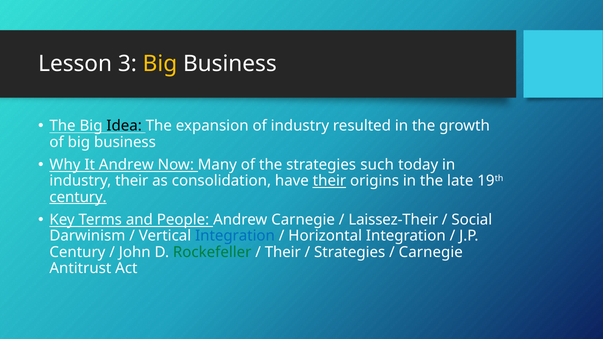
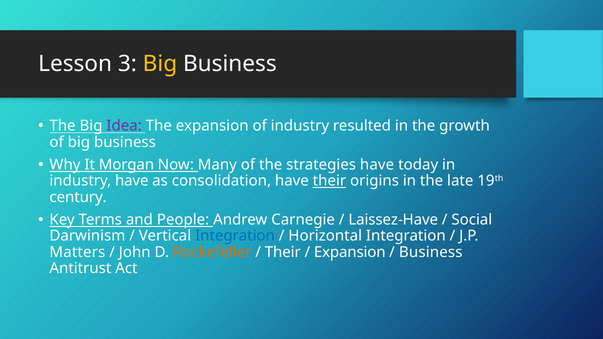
Idea colour: black -> purple
It Andrew: Andrew -> Morgan
strategies such: such -> have
industry their: their -> have
century at (78, 197) underline: present -> none
Laissez-Their: Laissez-Their -> Laissez-Have
Century at (77, 252): Century -> Matters
Rockefeller colour: green -> orange
Strategies at (350, 252): Strategies -> Expansion
Carnegie at (431, 252): Carnegie -> Business
